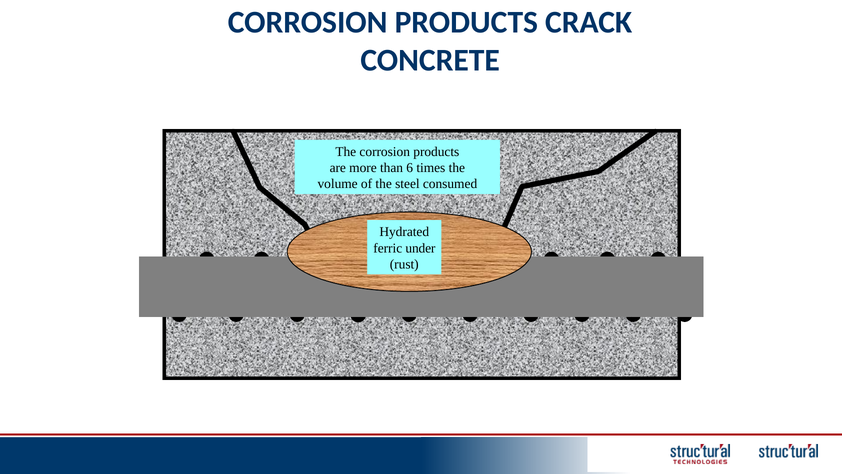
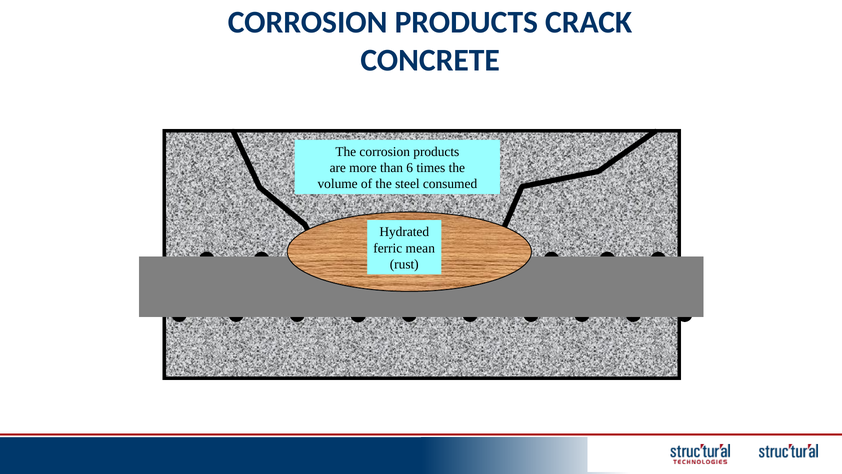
under: under -> mean
